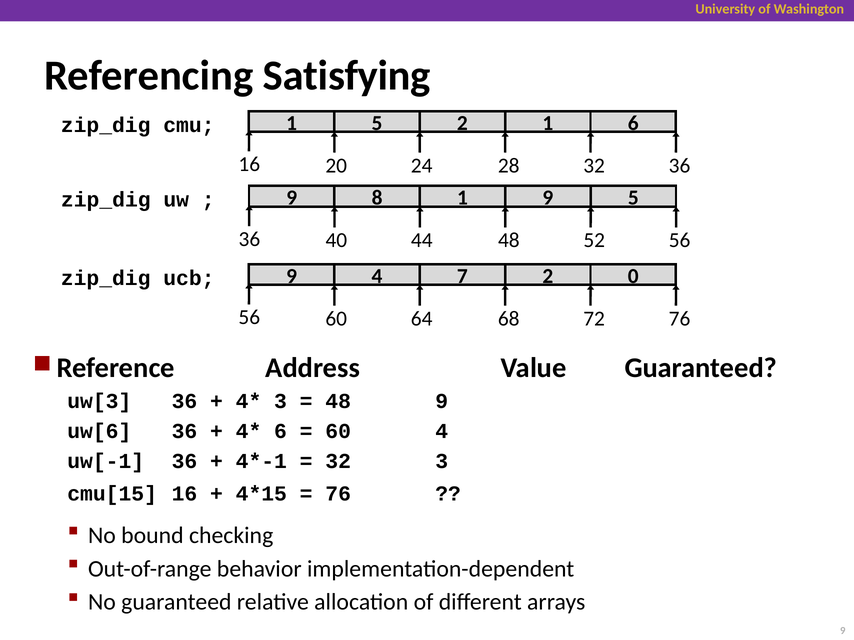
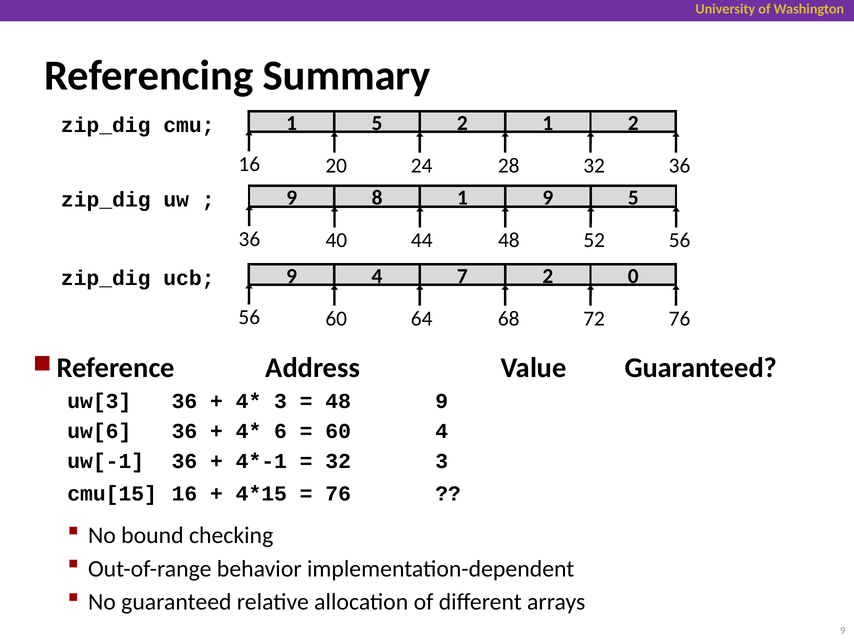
Satisfying: Satisfying -> Summary
1 6: 6 -> 2
